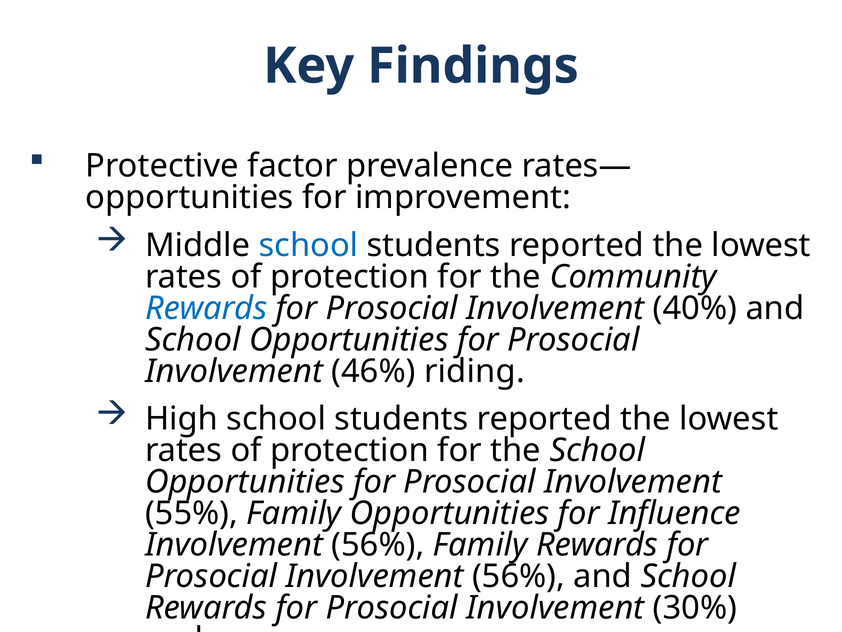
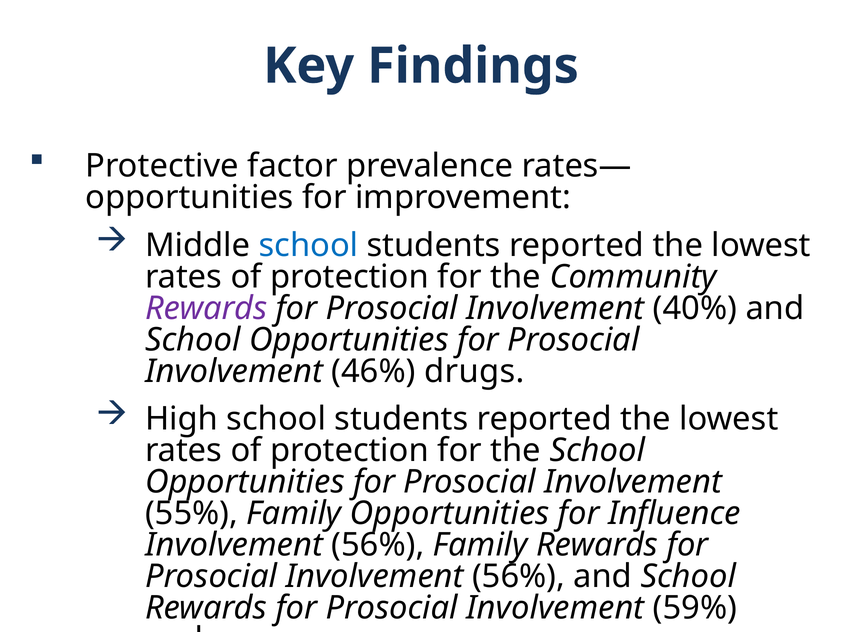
Rewards at (206, 308) colour: blue -> purple
riding: riding -> drugs
30%: 30% -> 59%
